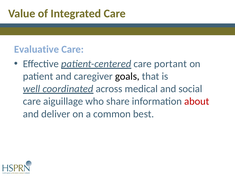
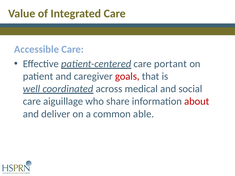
Evaluative: Evaluative -> Accessible
goals colour: black -> red
best: best -> able
